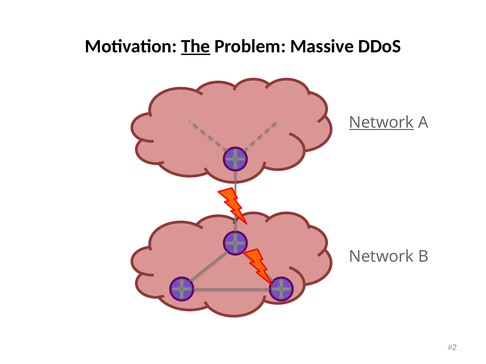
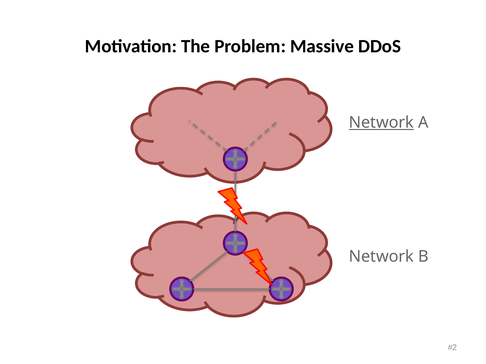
The underline: present -> none
